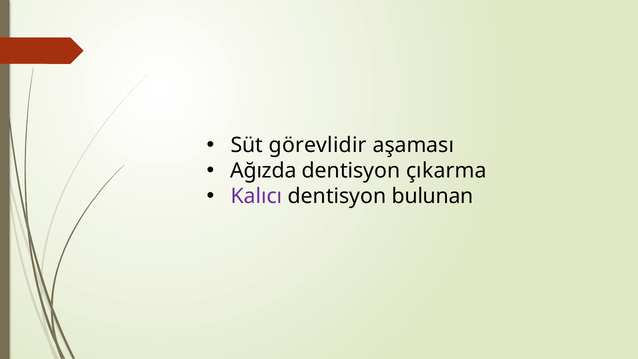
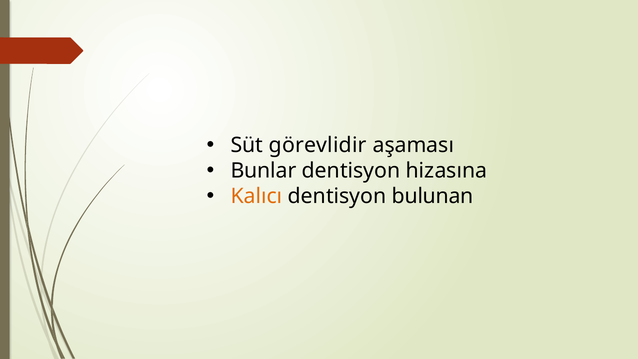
Ağızda: Ağızda -> Bunlar
çıkarma: çıkarma -> hizasına
Kalıcı colour: purple -> orange
